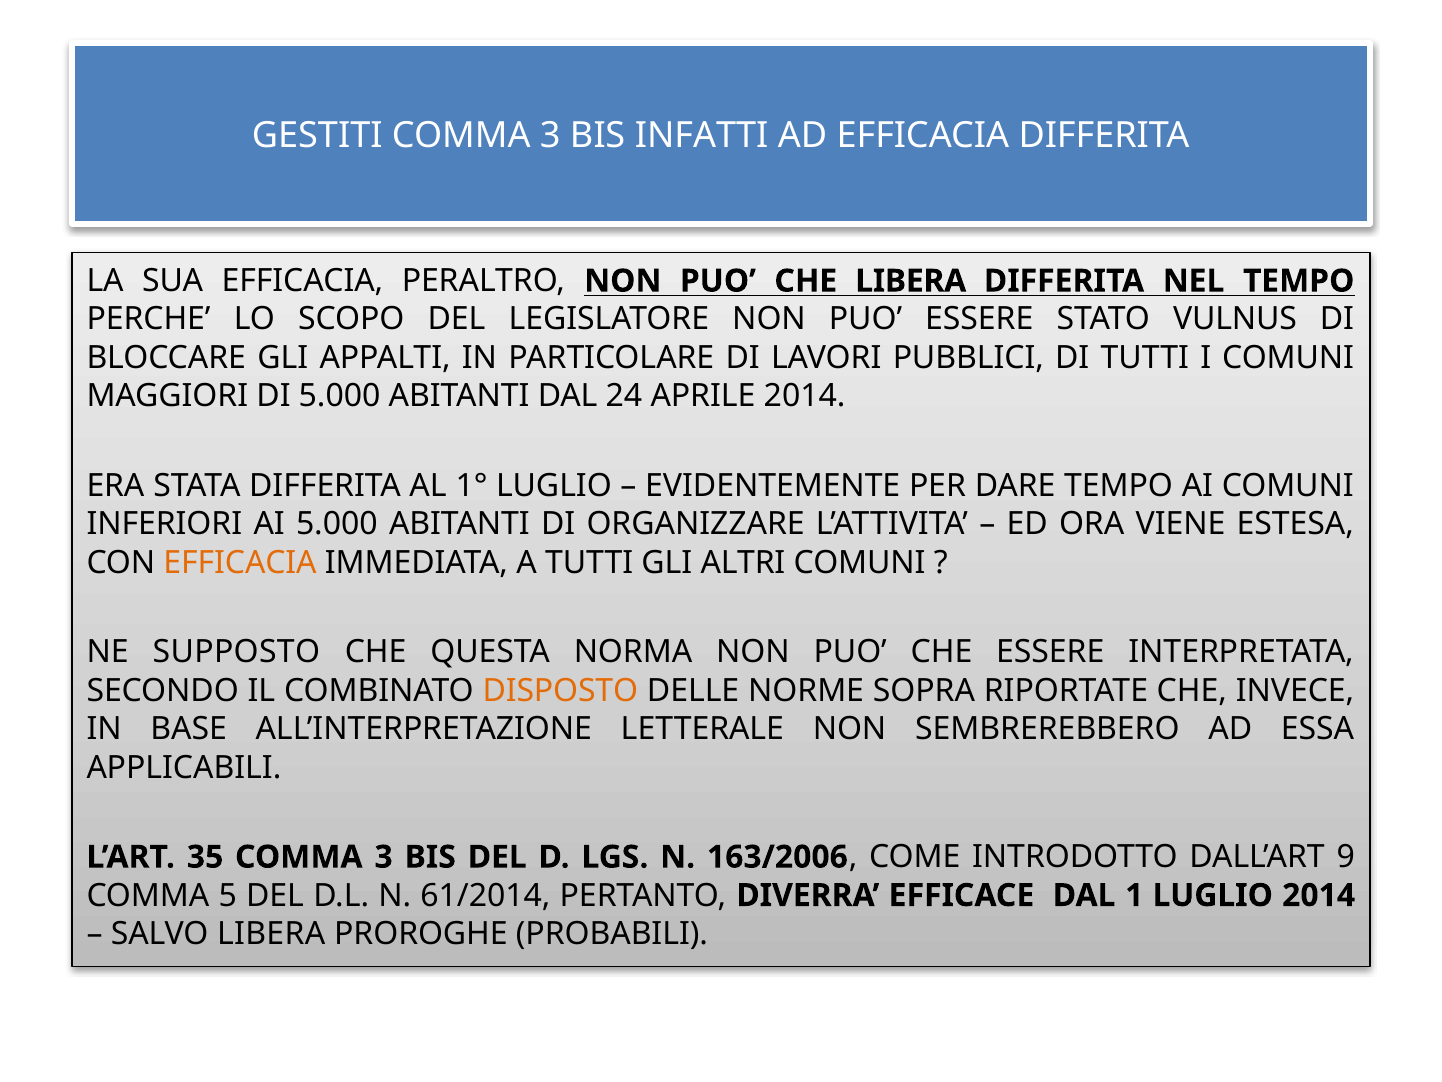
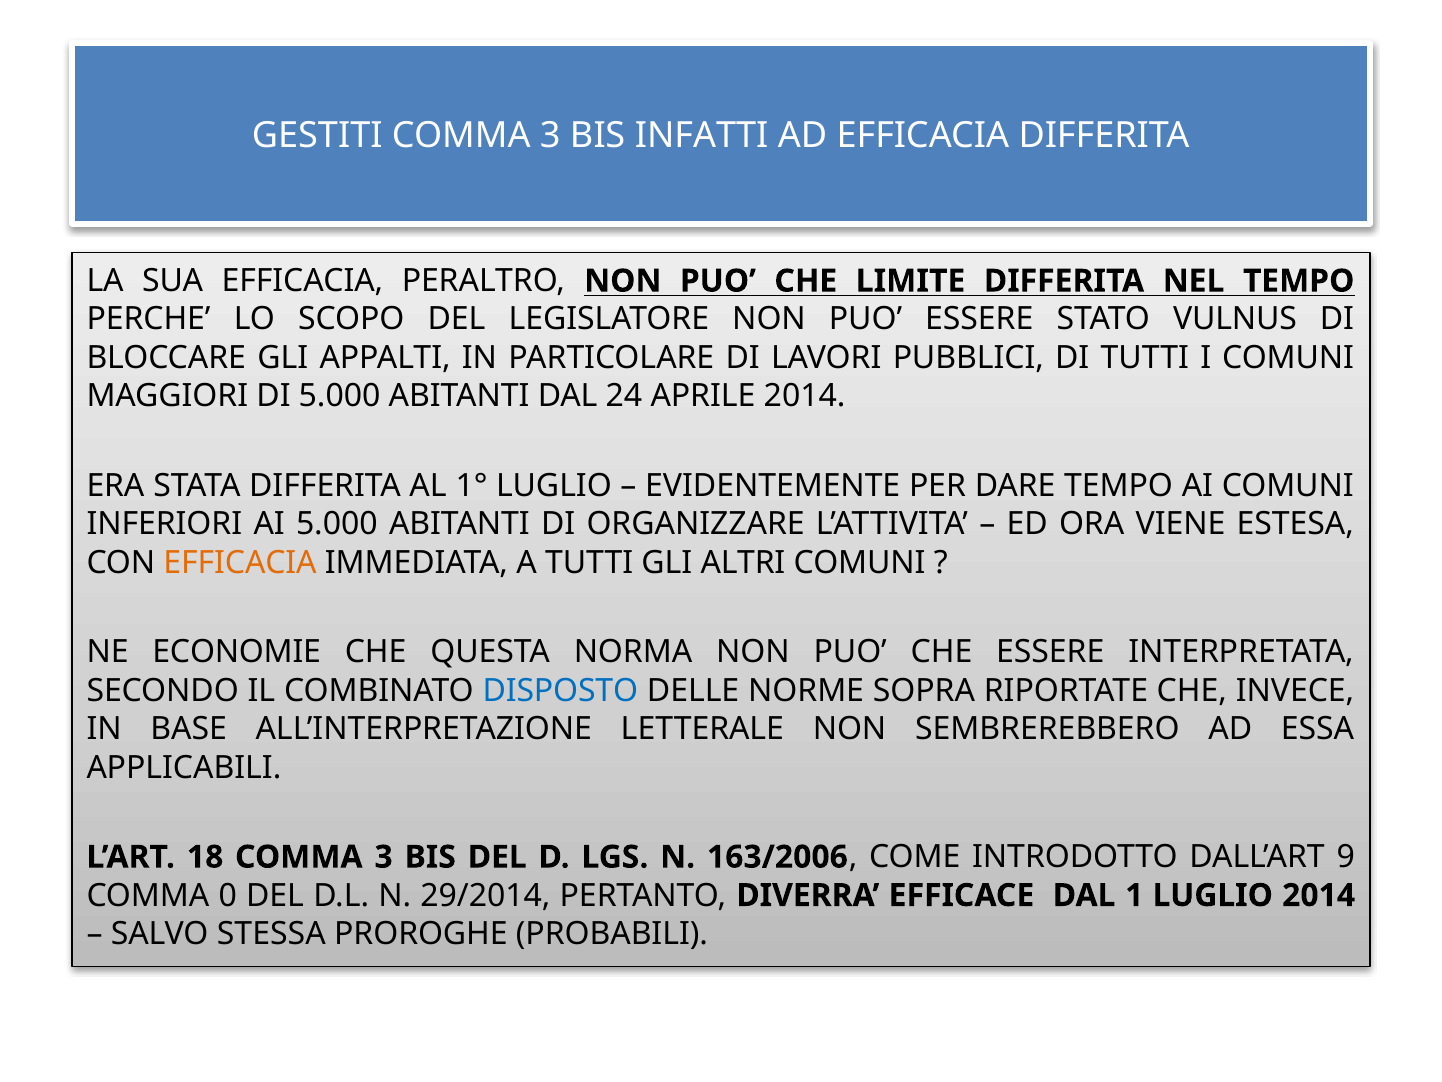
CHE LIBERA: LIBERA -> LIMITE
SUPPOSTO: SUPPOSTO -> ECONOMIE
DISPOSTO colour: orange -> blue
35: 35 -> 18
5: 5 -> 0
61/2014: 61/2014 -> 29/2014
SALVO LIBERA: LIBERA -> STESSA
